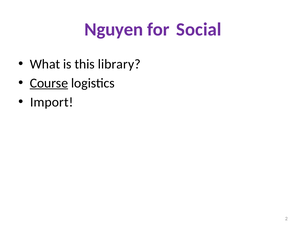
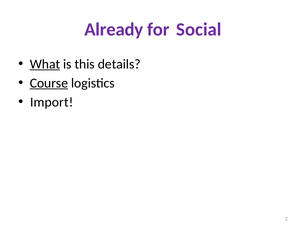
Nguyen: Nguyen -> Already
What underline: none -> present
library: library -> details
